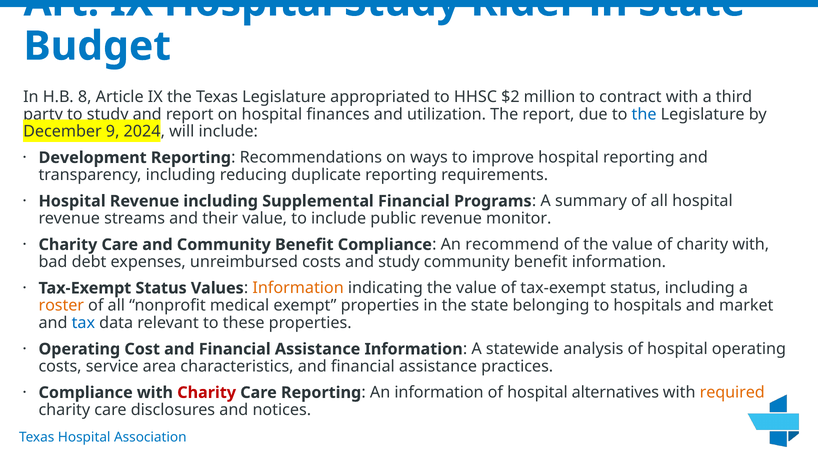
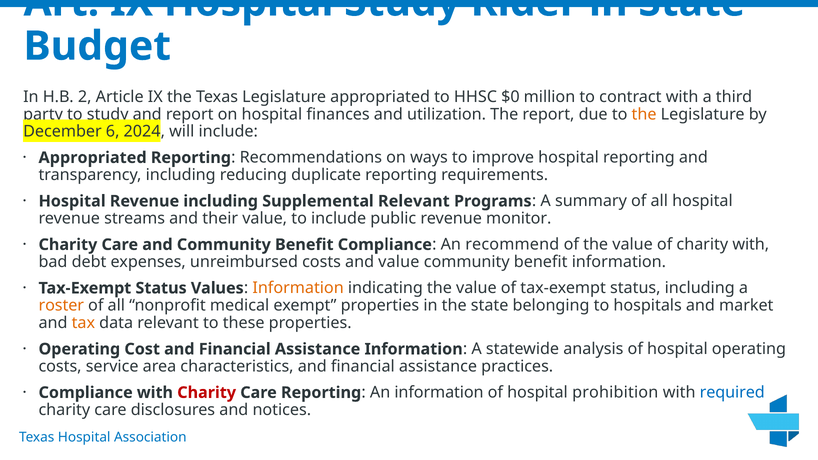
8: 8 -> 2
$2: $2 -> $0
the at (644, 114) colour: blue -> orange
9: 9 -> 6
Development at (93, 158): Development -> Appropriated
Supplemental Financial: Financial -> Relevant
and study: study -> value
tax colour: blue -> orange
alternatives: alternatives -> prohibition
required colour: orange -> blue
